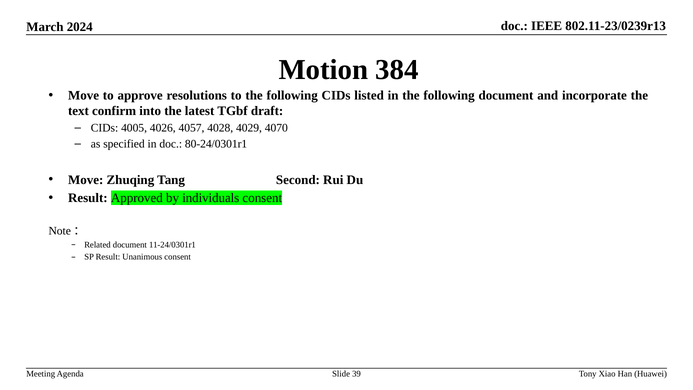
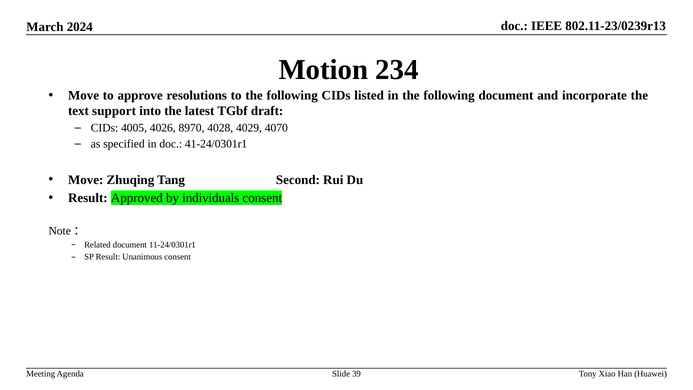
384: 384 -> 234
confirm: confirm -> support
4057: 4057 -> 8970
80-24/0301r1: 80-24/0301r1 -> 41-24/0301r1
